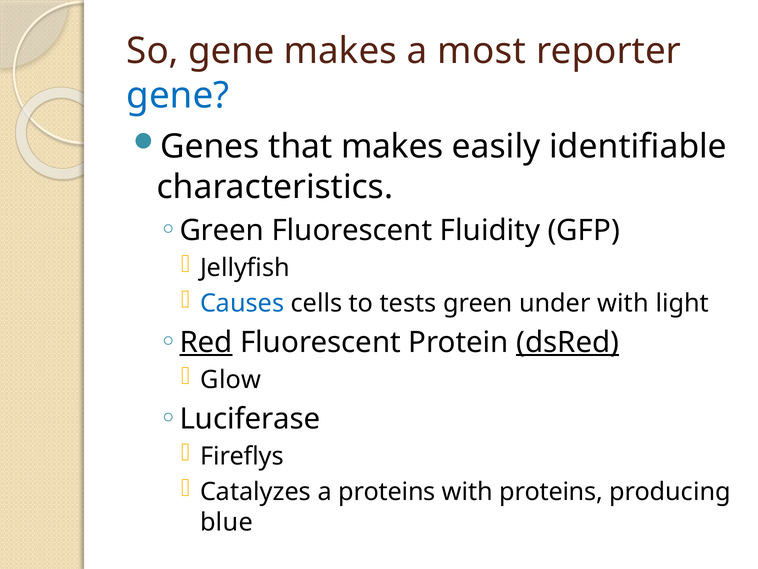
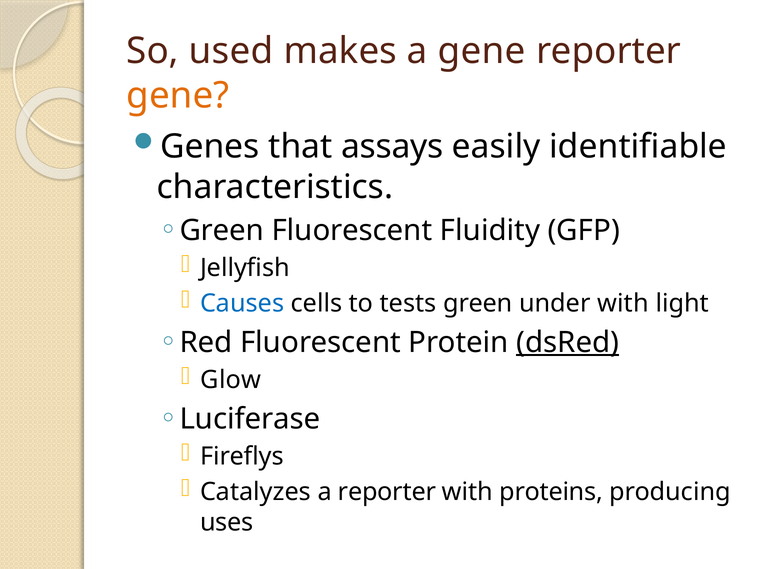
So gene: gene -> used
a most: most -> gene
gene at (178, 95) colour: blue -> orange
that makes: makes -> assays
Red underline: present -> none
a proteins: proteins -> reporter
blue: blue -> uses
